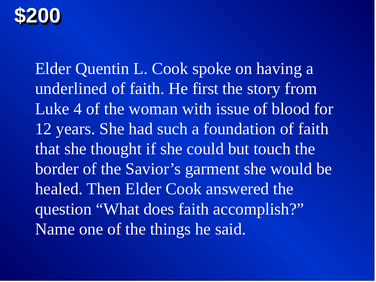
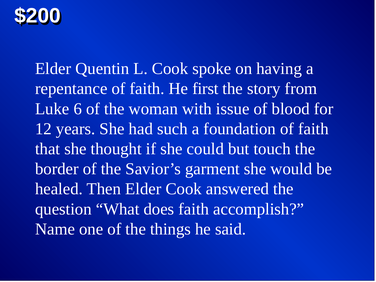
underlined: underlined -> repentance
4: 4 -> 6
